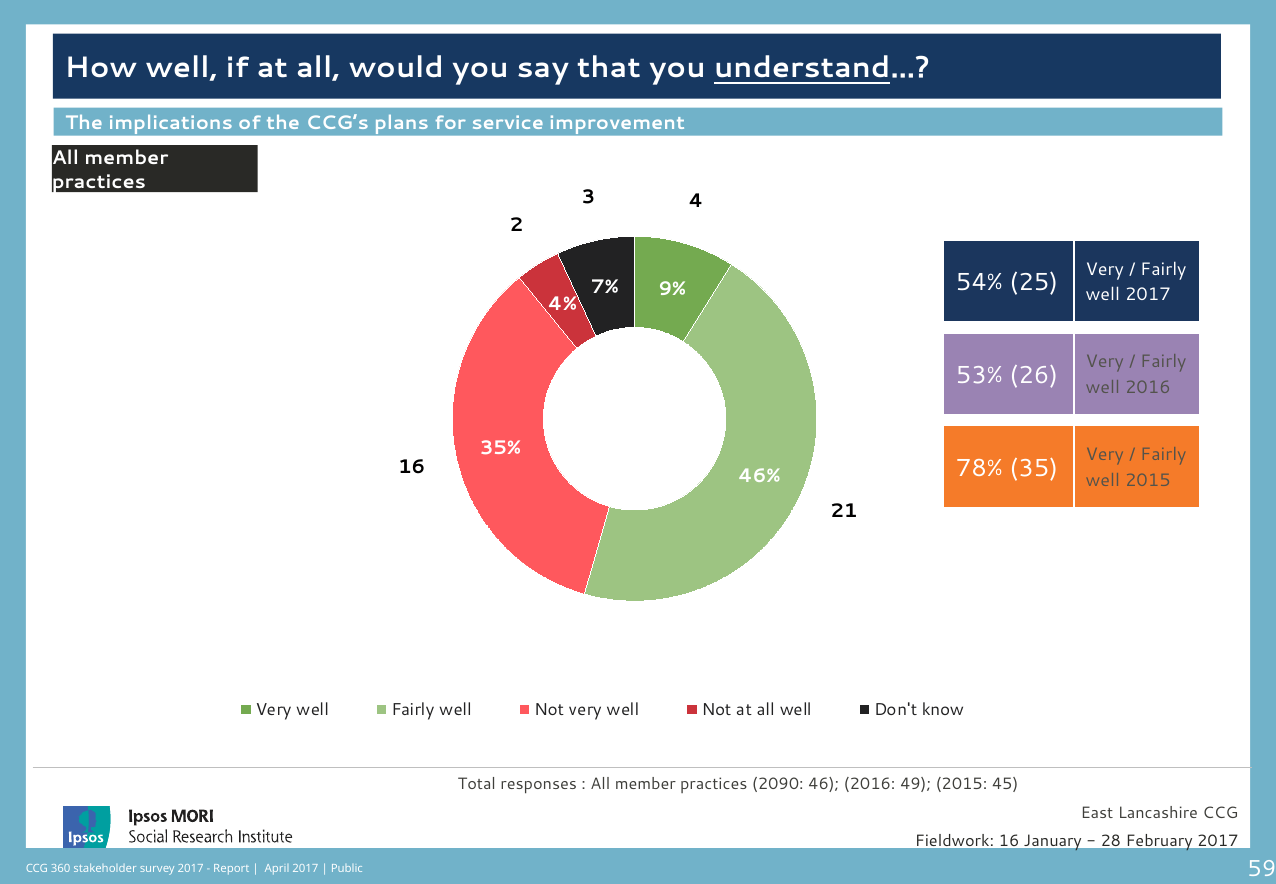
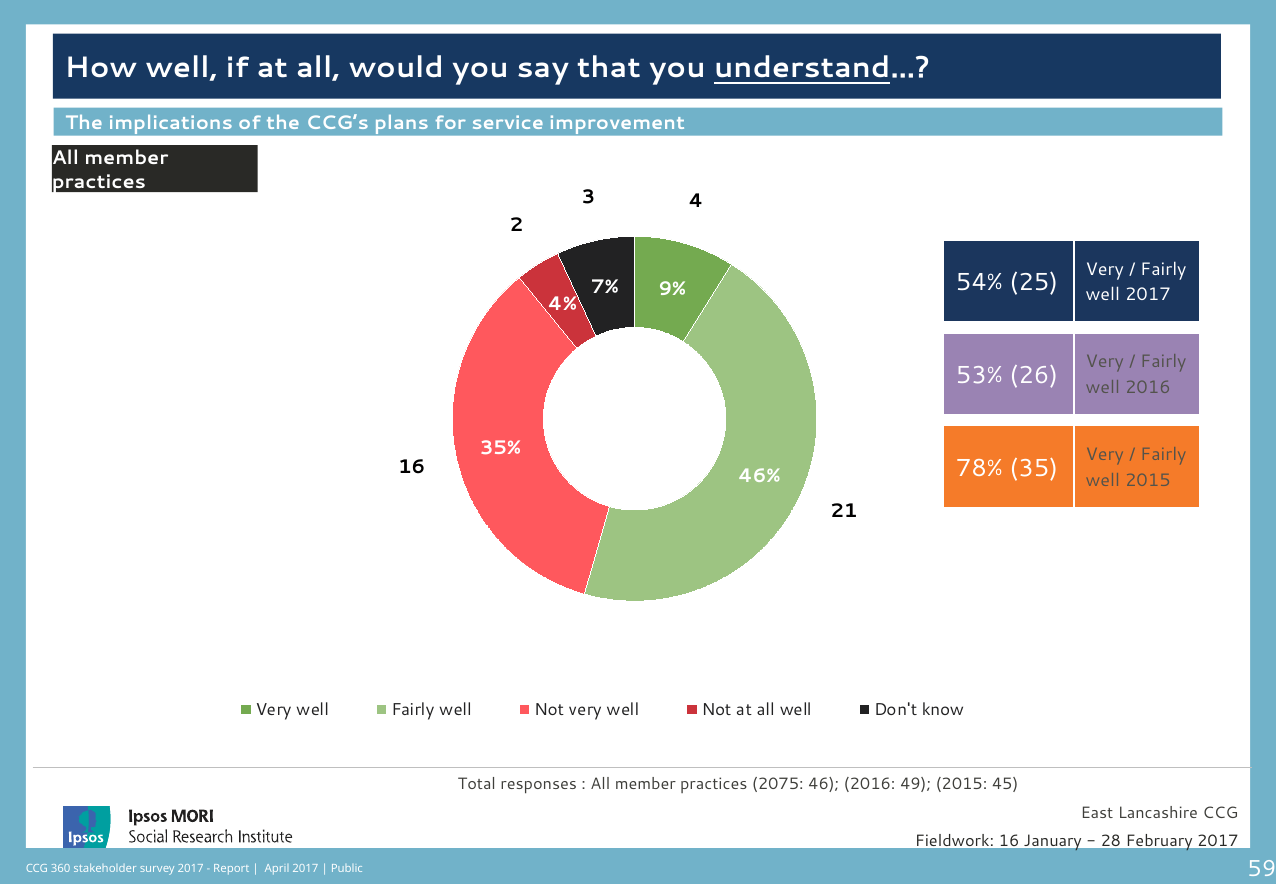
2090: 2090 -> 2075
